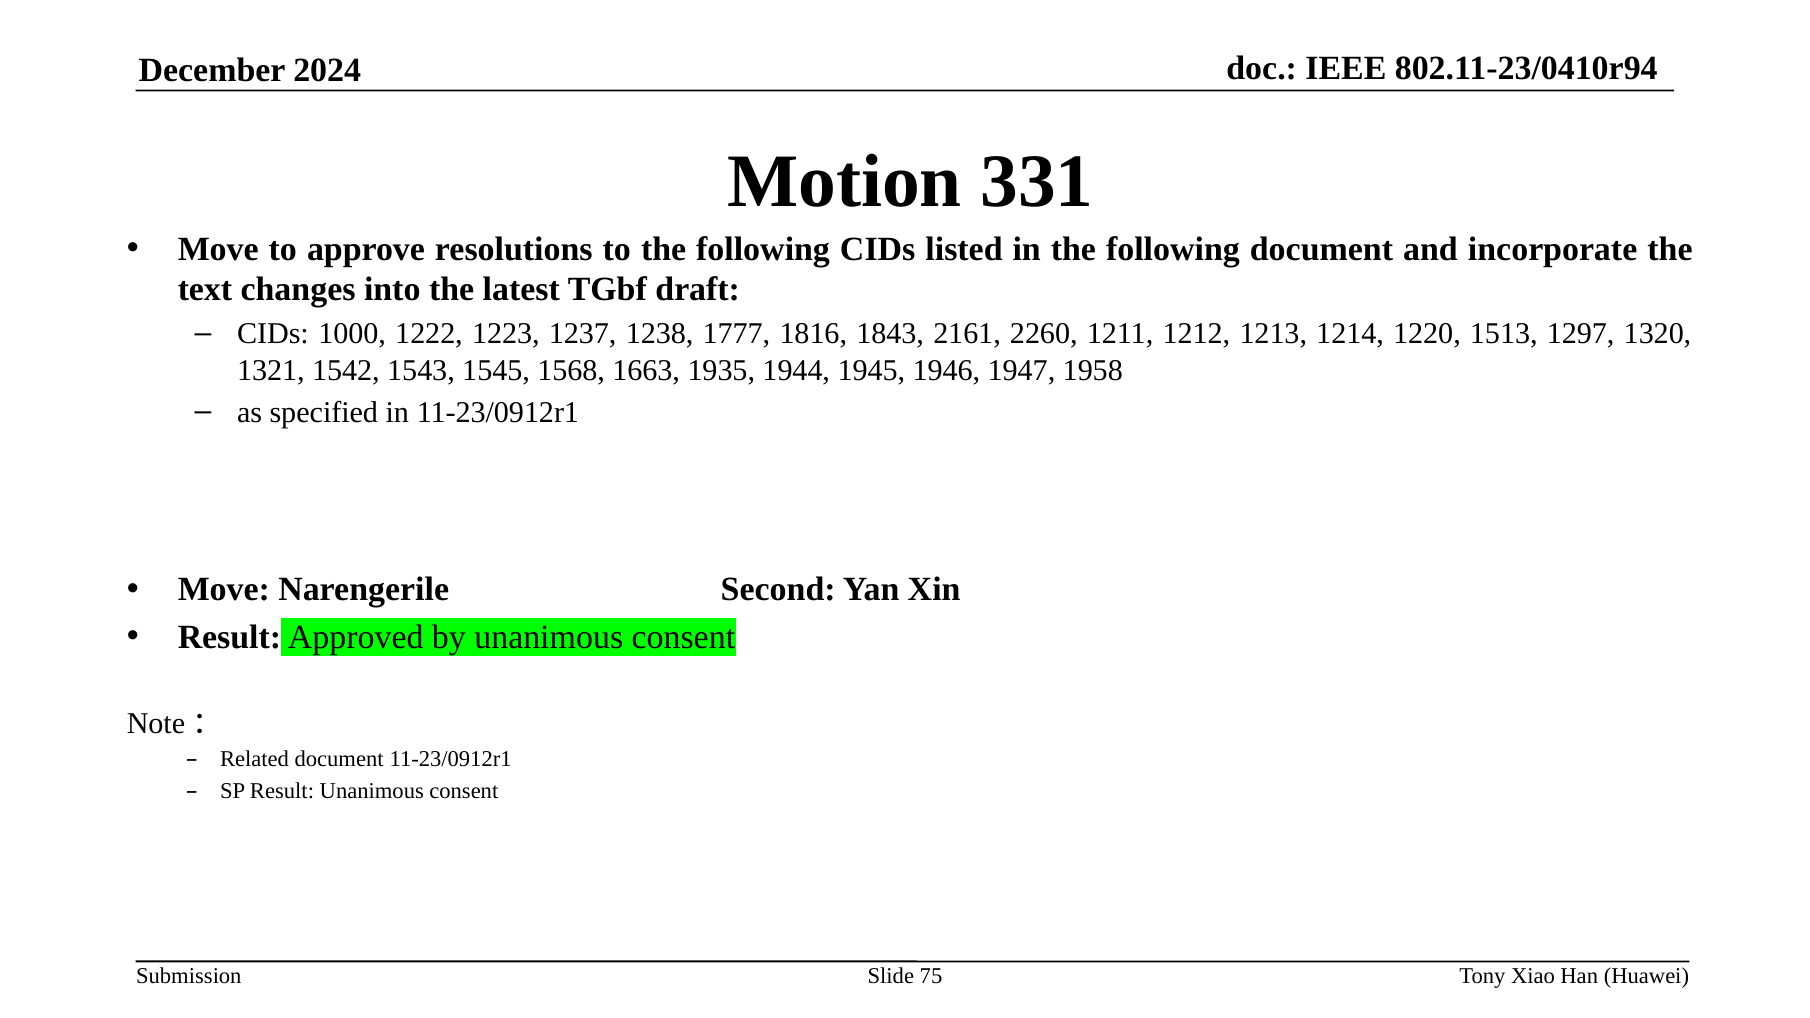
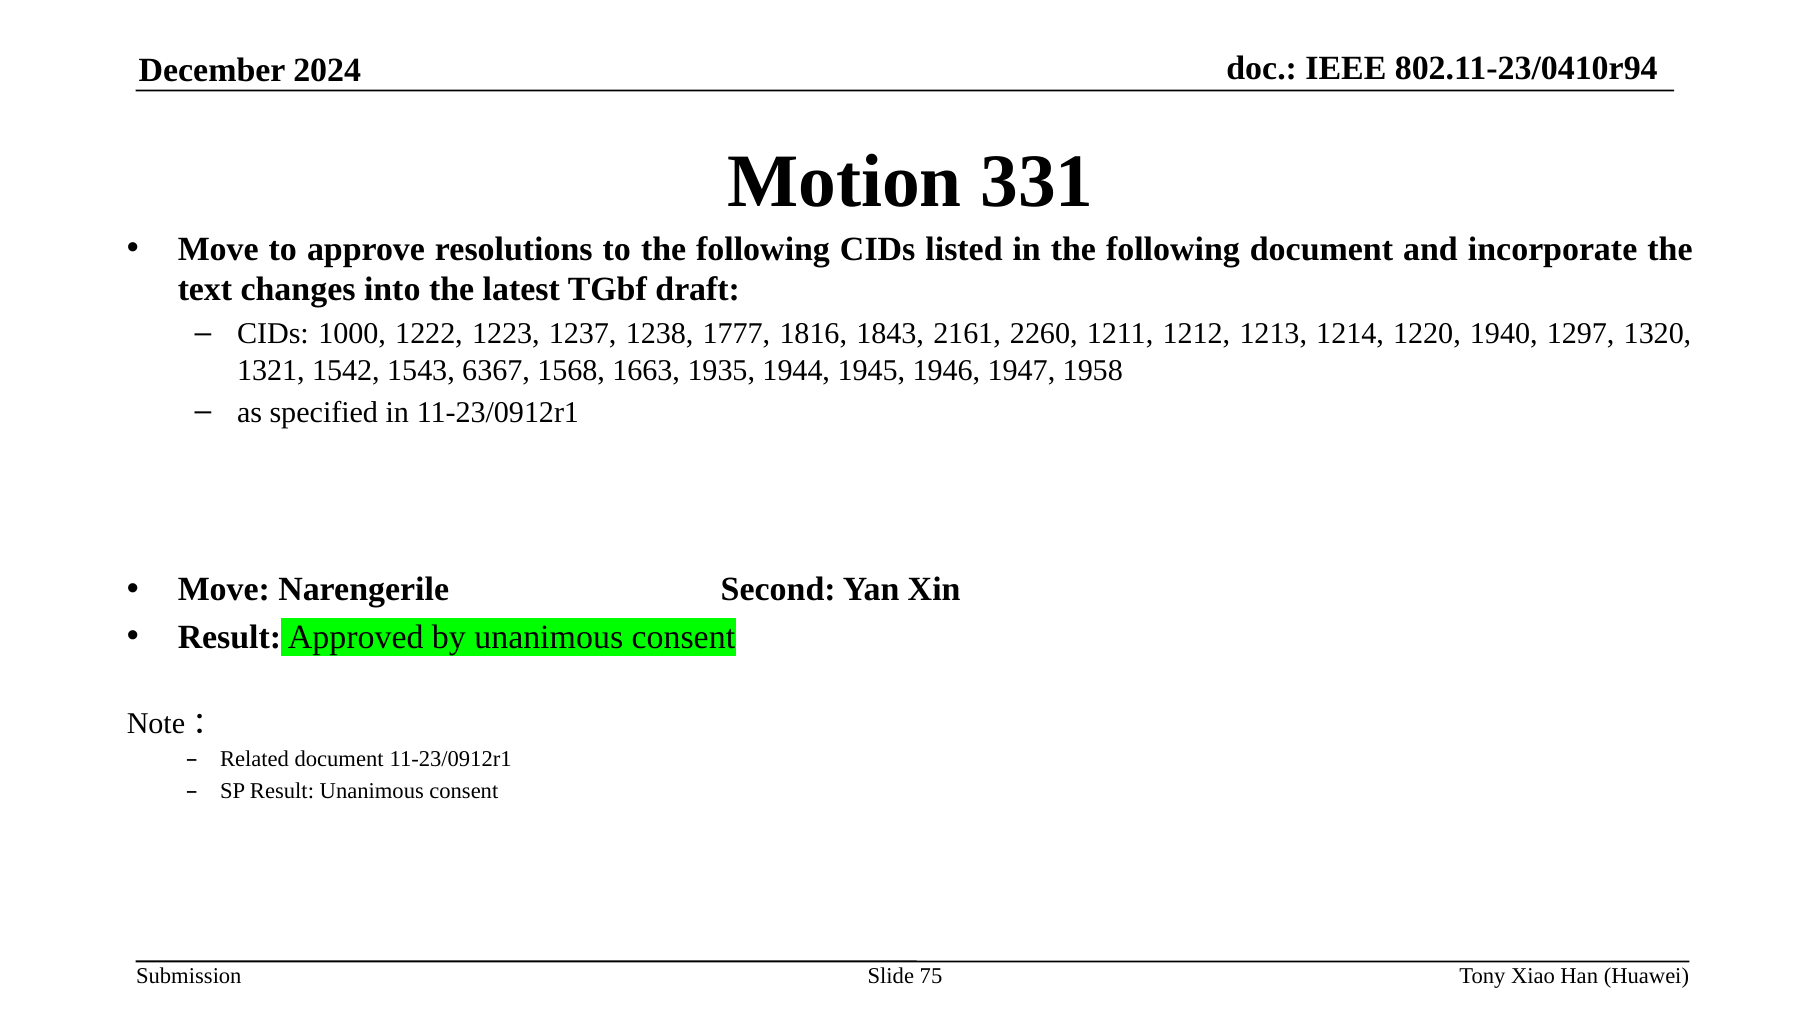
1513: 1513 -> 1940
1545: 1545 -> 6367
